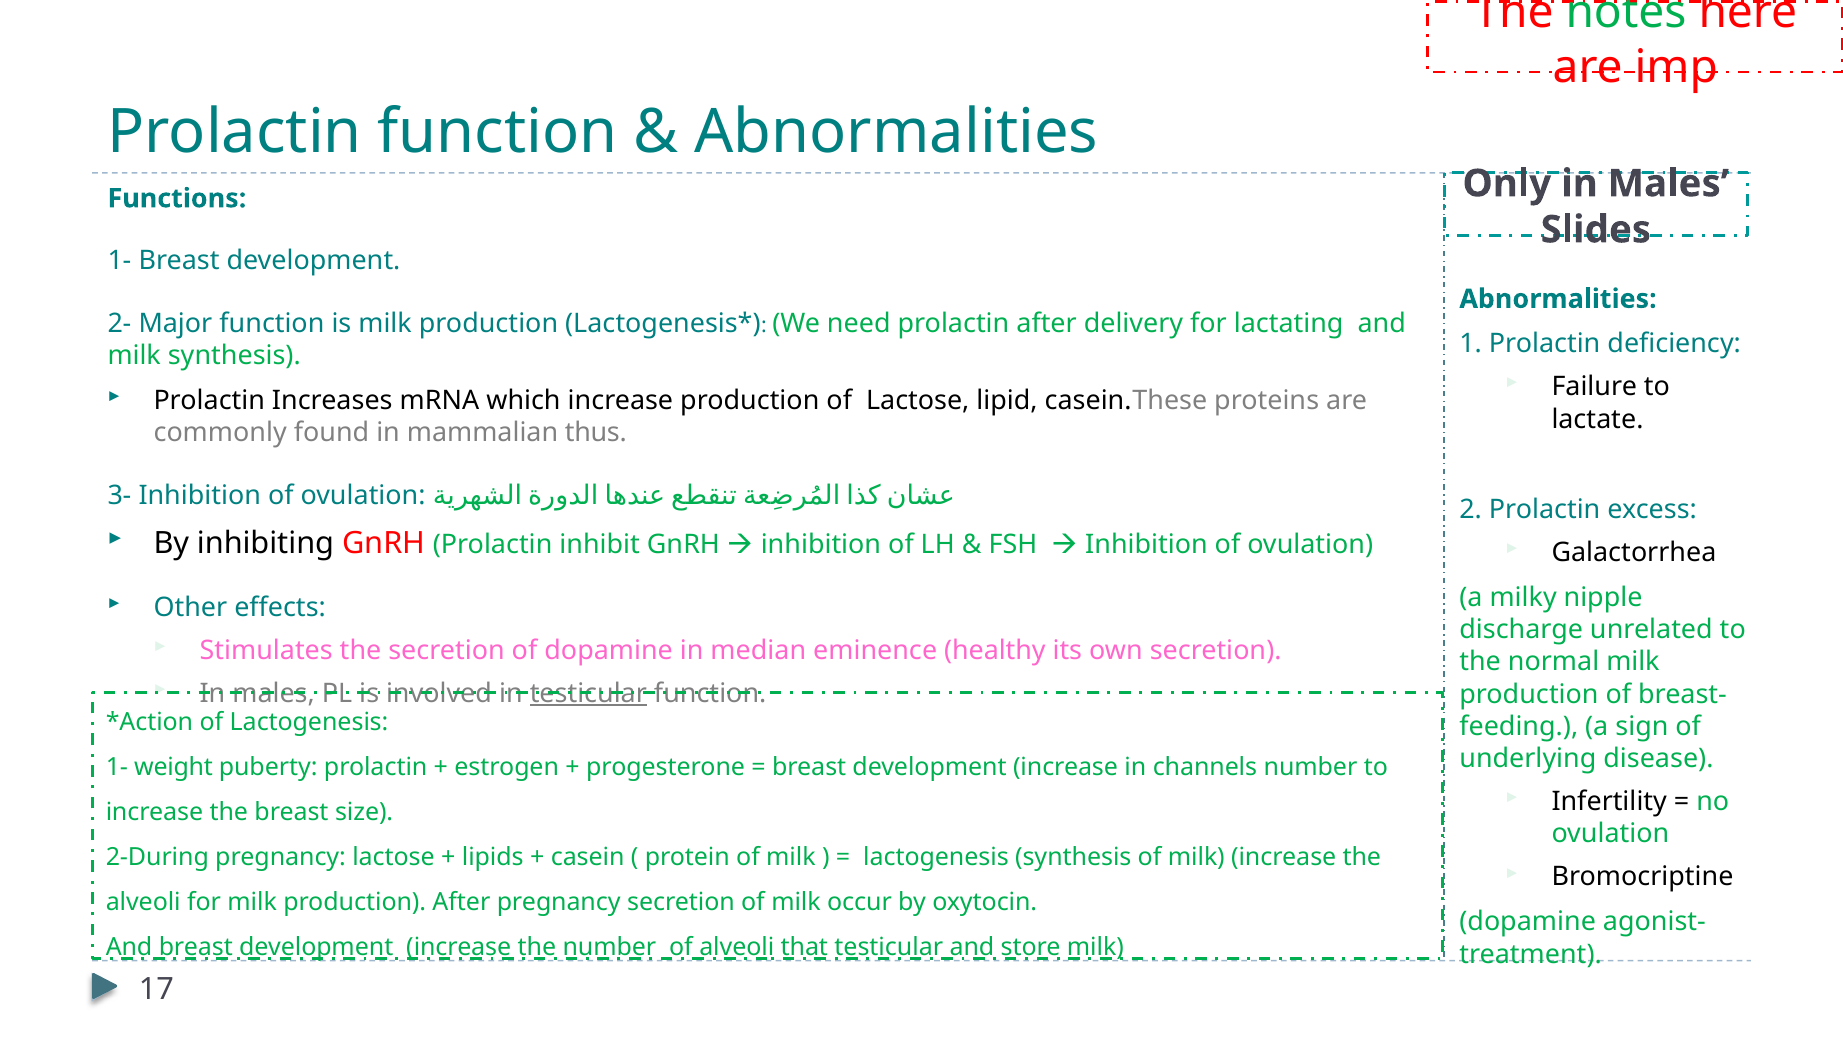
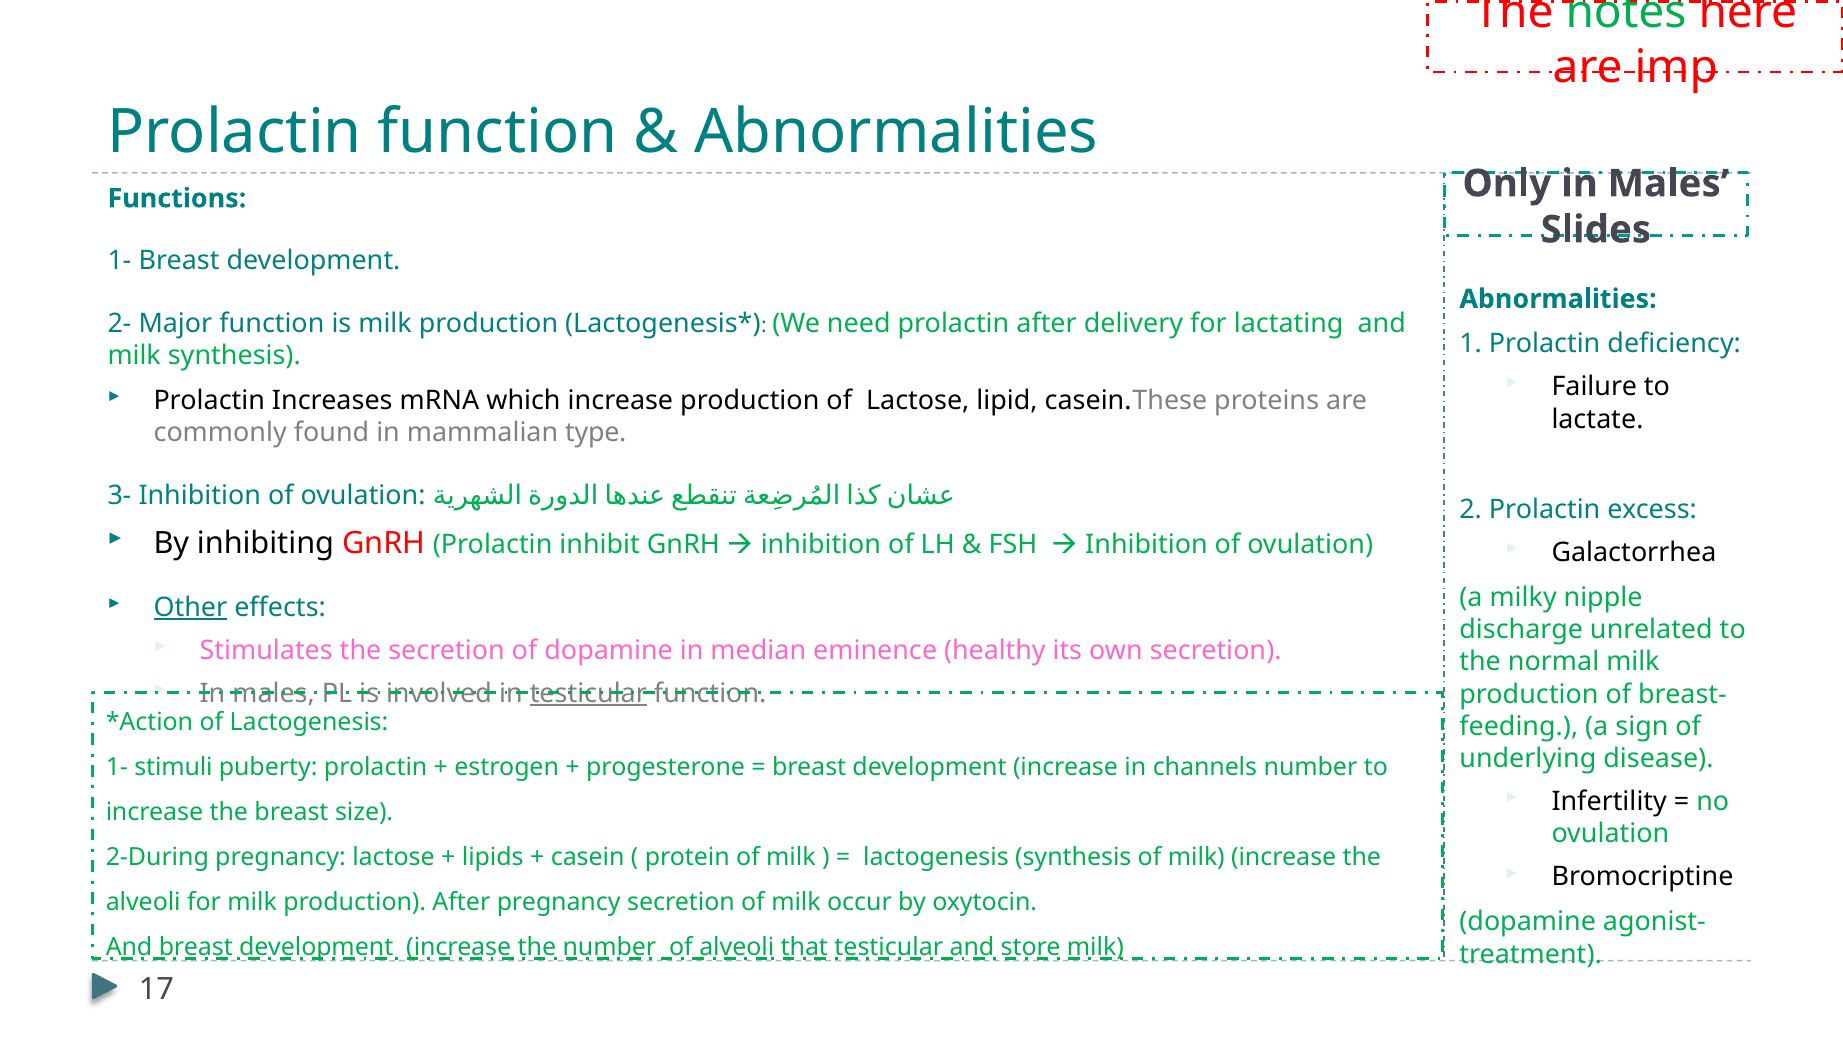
thus: thus -> type
Other underline: none -> present
weight: weight -> stimuli
